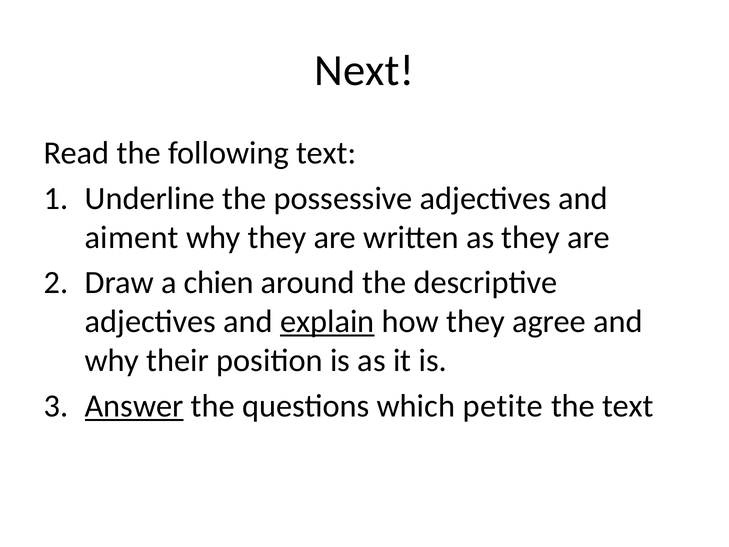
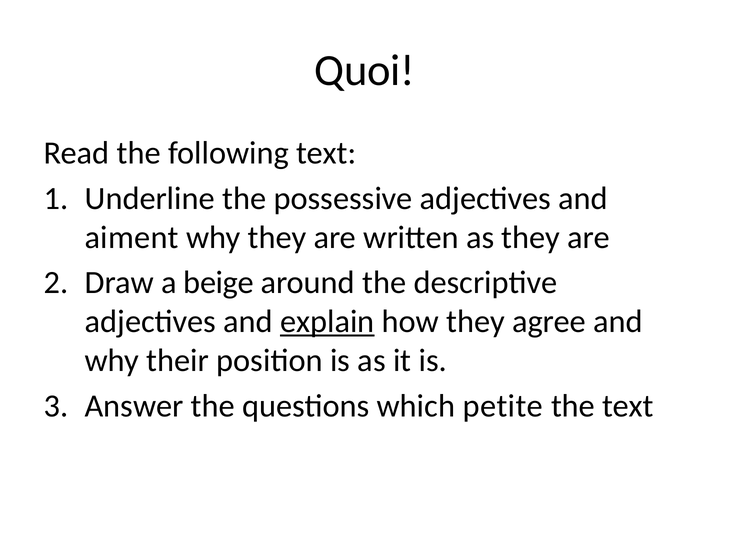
Next: Next -> Quoi
chien: chien -> beige
Answer underline: present -> none
